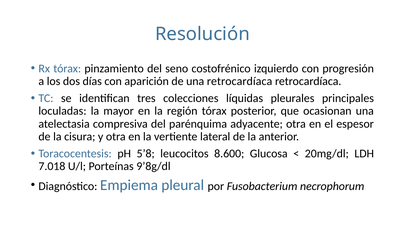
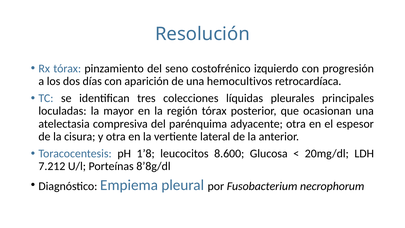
una retrocardíaca: retrocardíaca -> hemocultivos
5’8: 5’8 -> 1’8
7.018: 7.018 -> 7.212
9’8g/dl: 9’8g/dl -> 8’8g/dl
